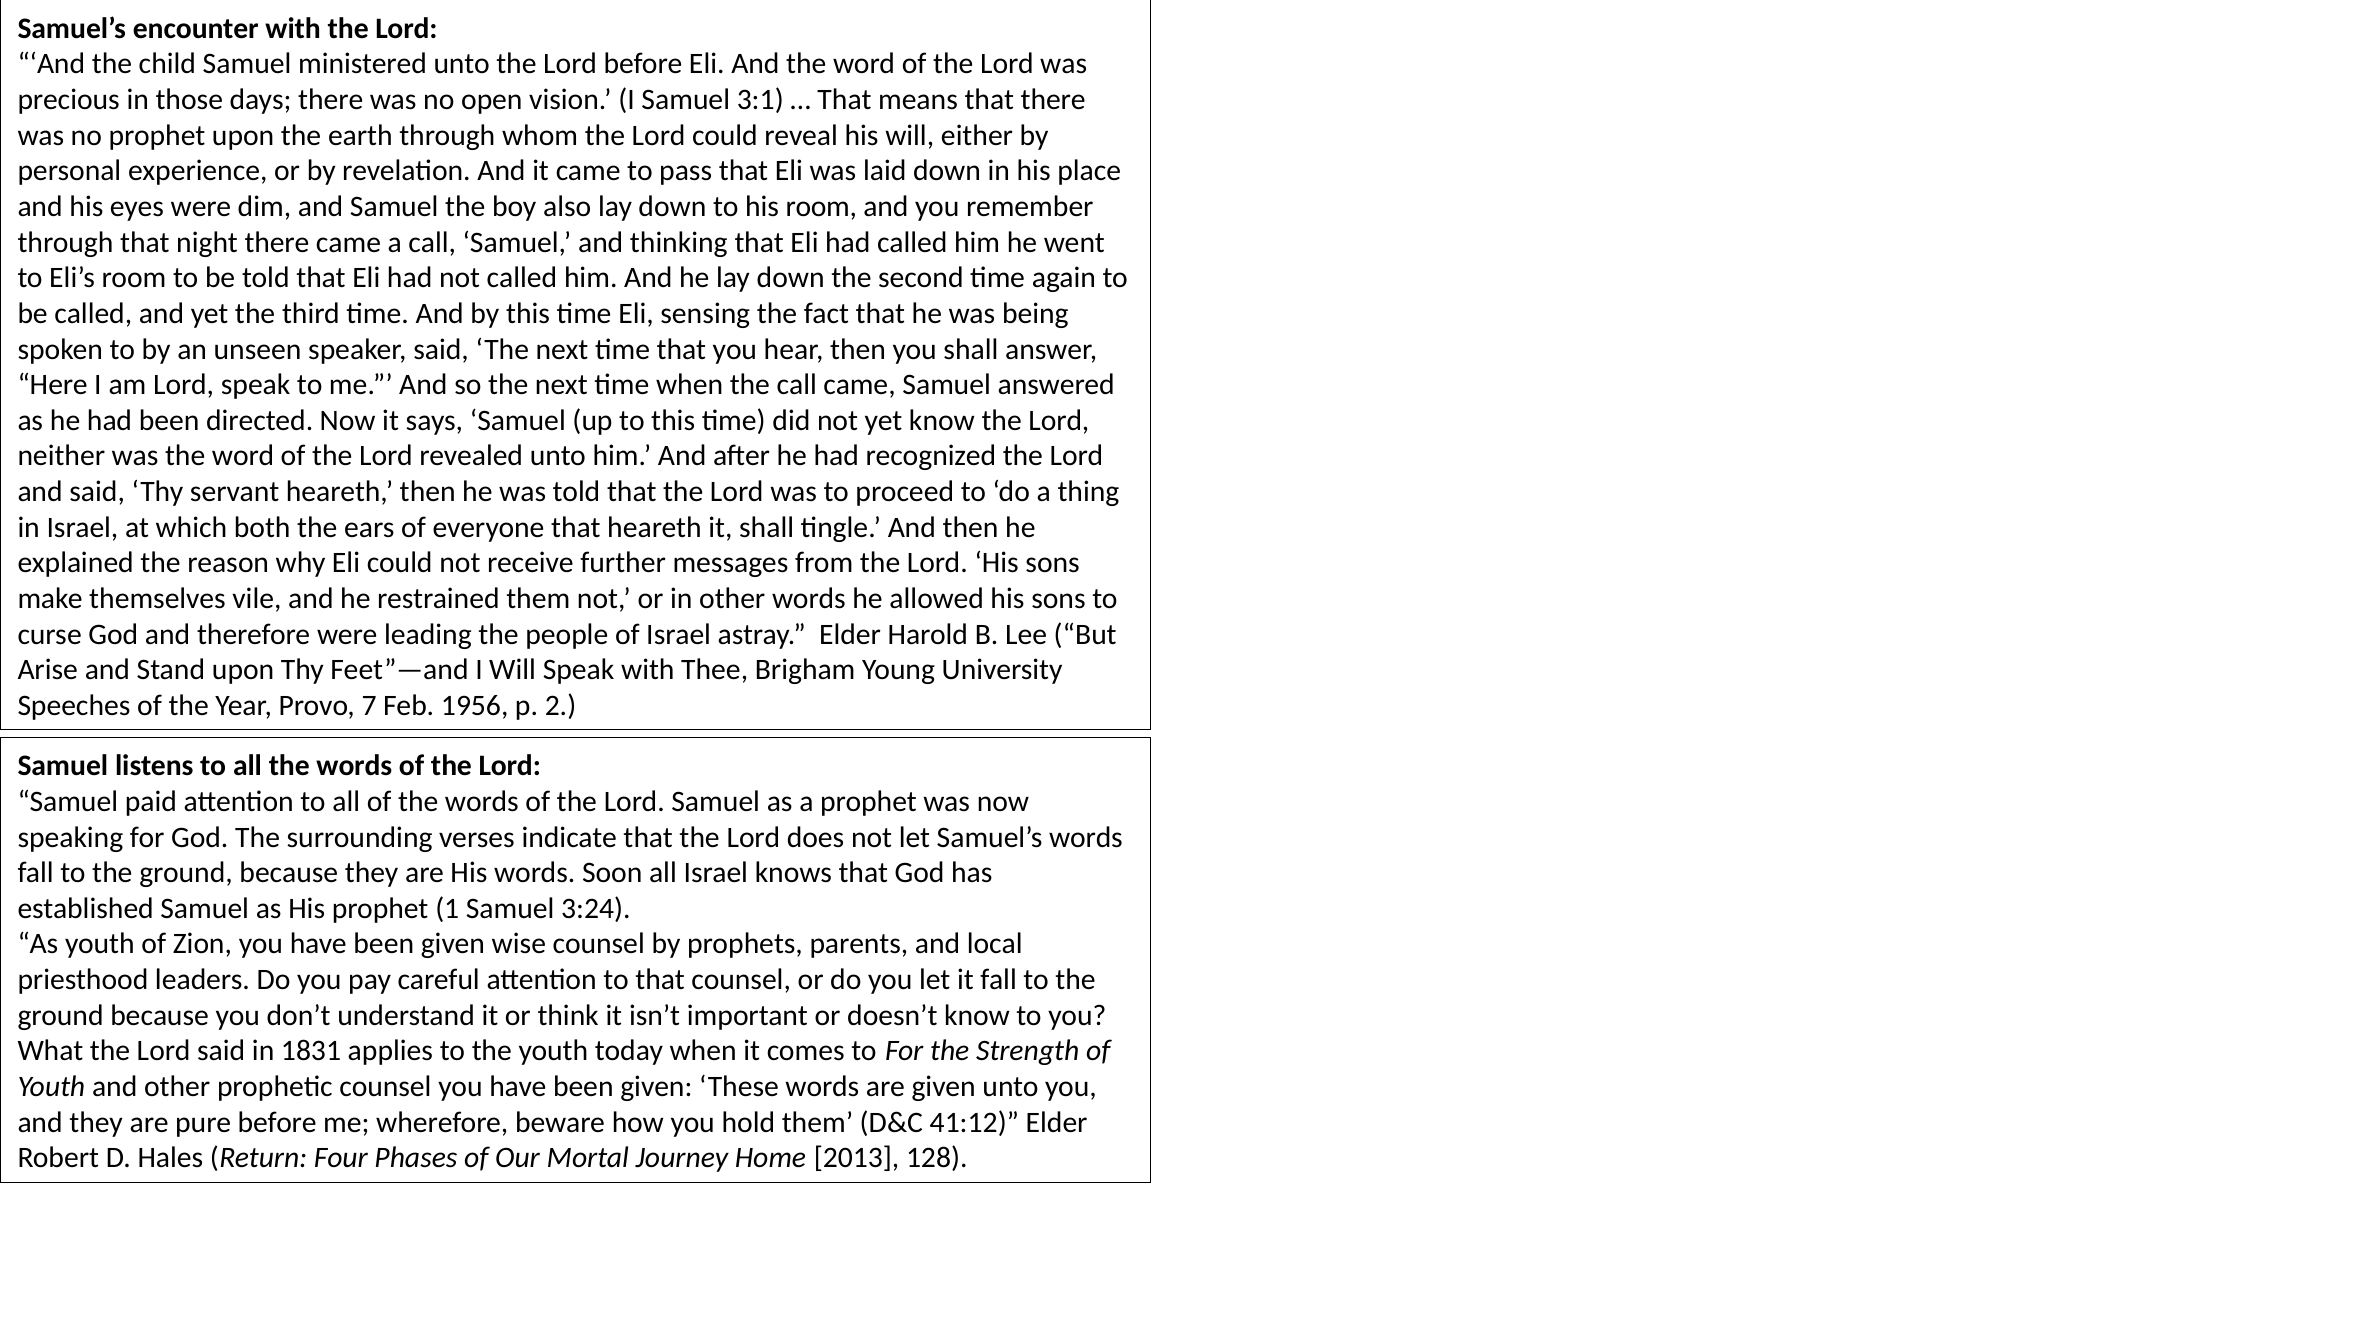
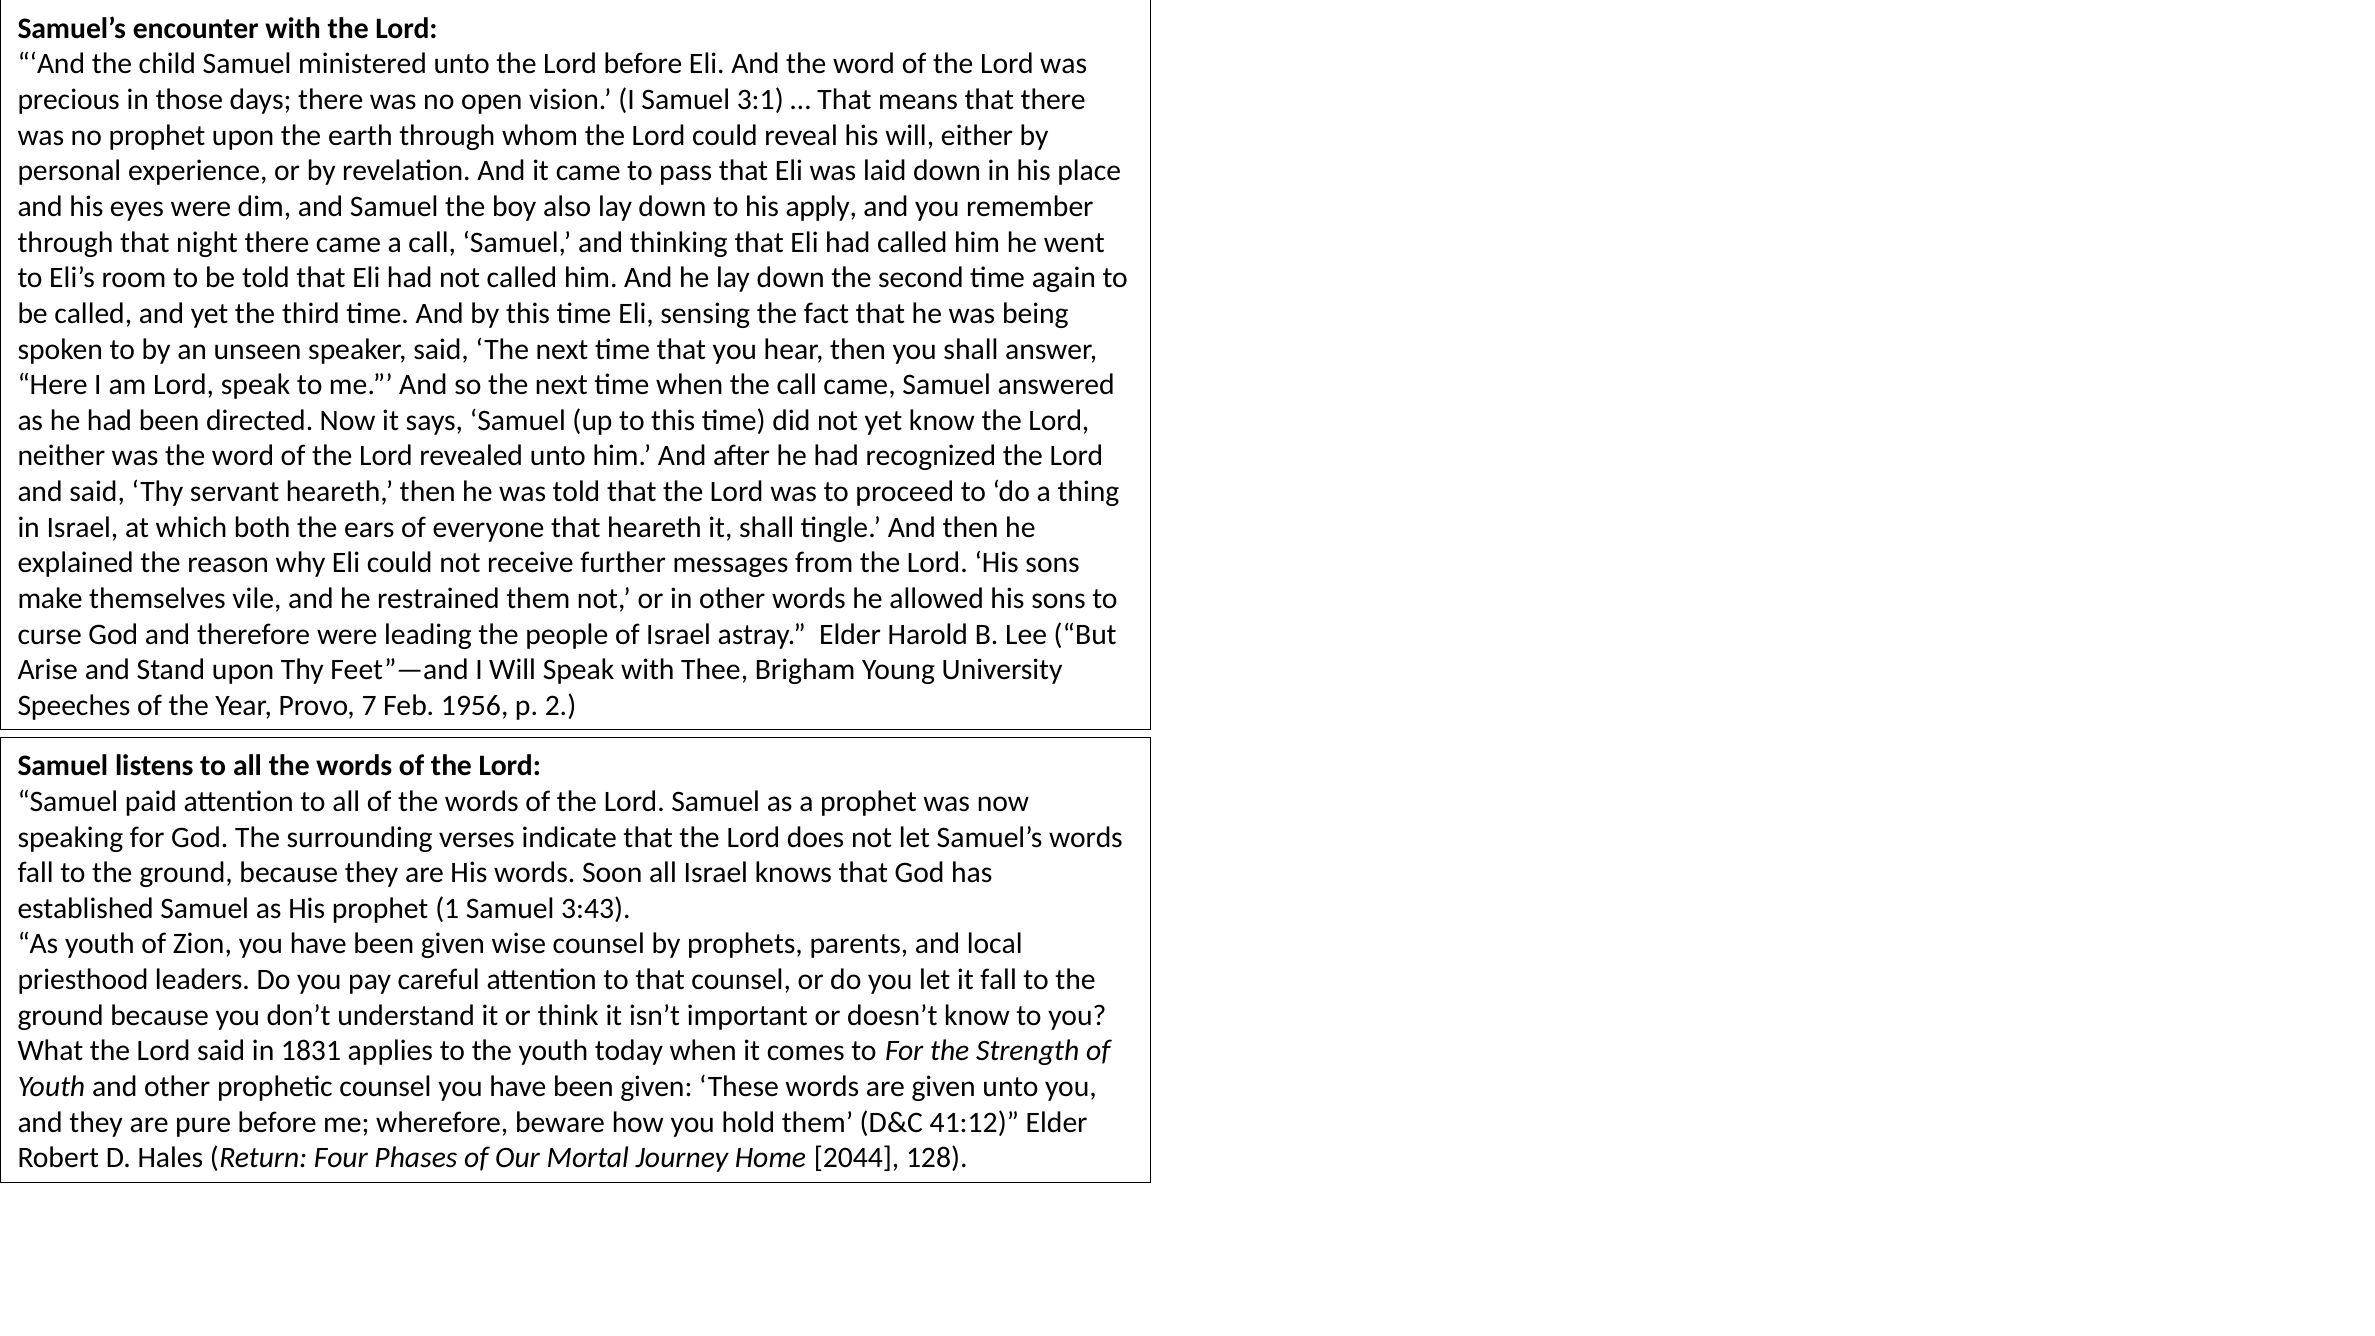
his room: room -> apply
3:24: 3:24 -> 3:43
2013: 2013 -> 2044
